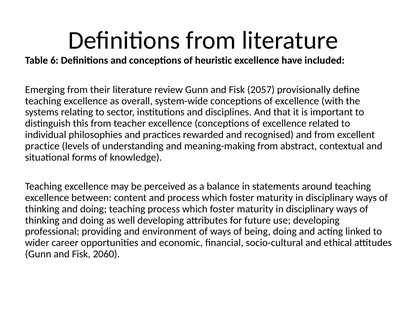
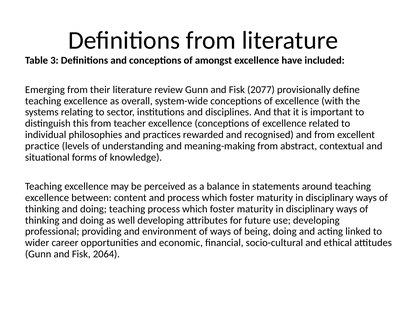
6: 6 -> 3
heuristic: heuristic -> amongst
2057: 2057 -> 2077
2060: 2060 -> 2064
